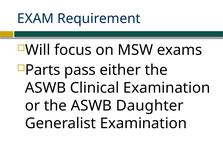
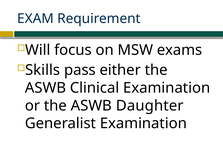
Parts: Parts -> Skills
